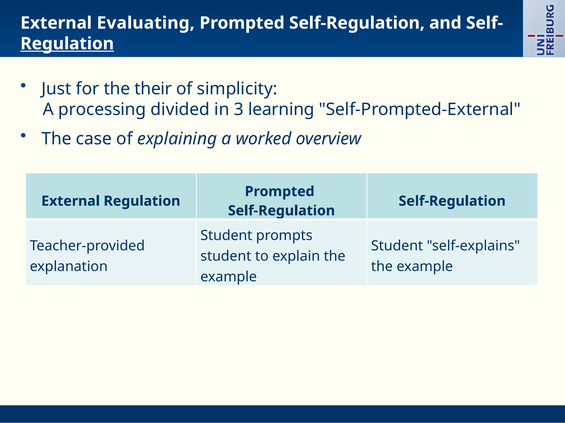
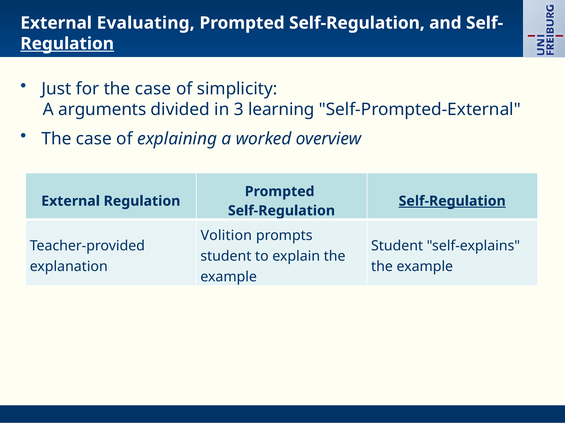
for the their: their -> case
processing: processing -> arguments
Self-Regulation at (452, 201) underline: none -> present
Student at (226, 236): Student -> Volition
